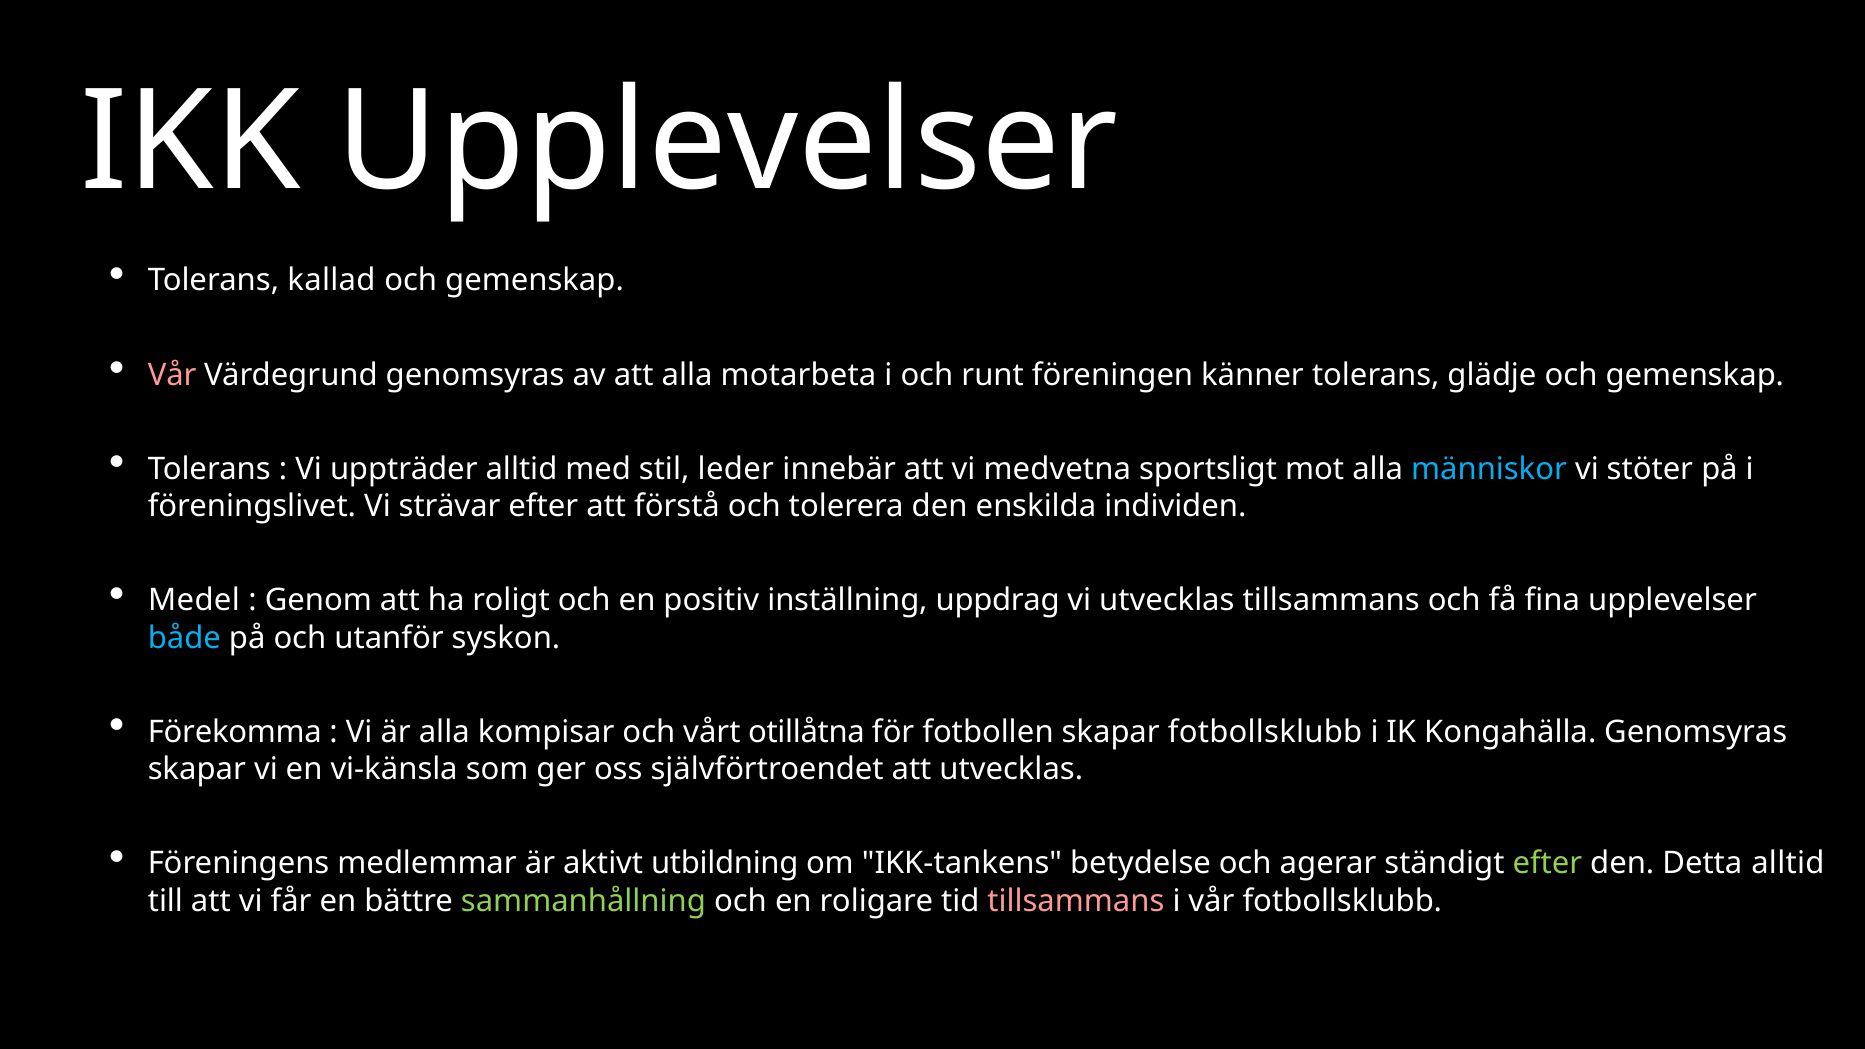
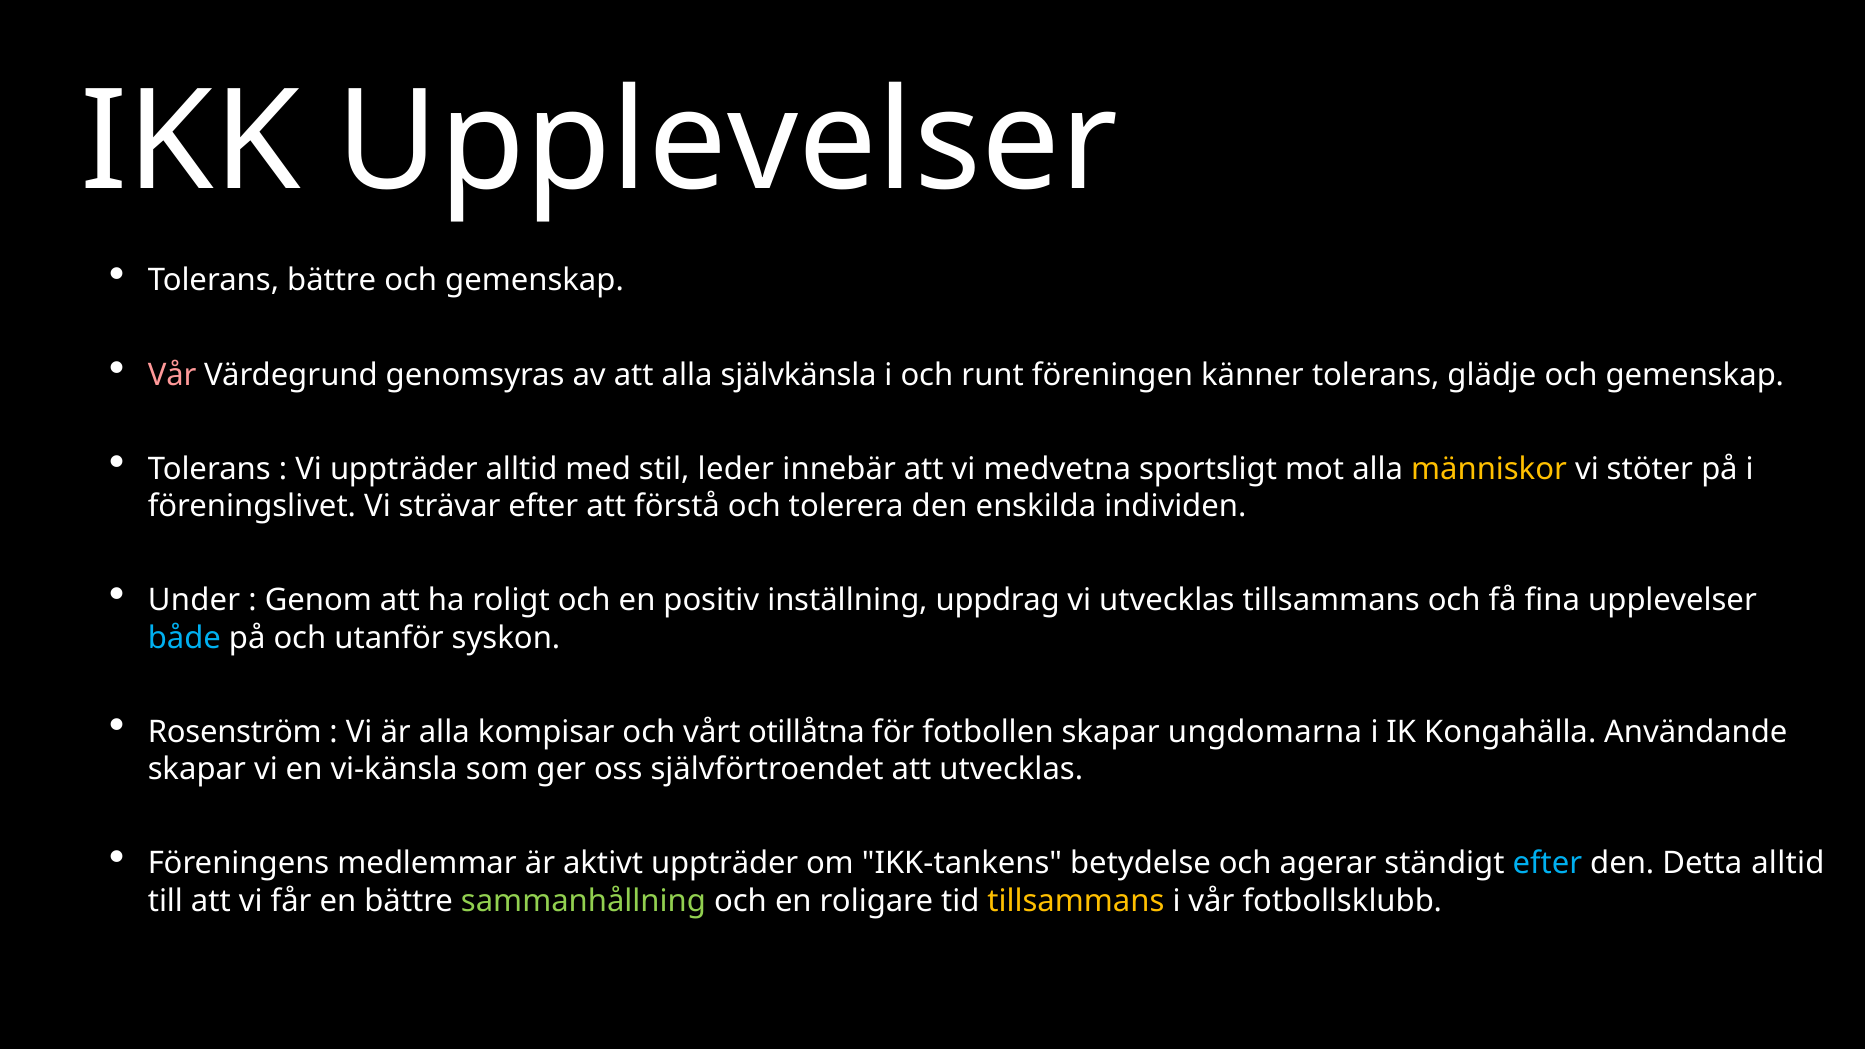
Tolerans kallad: kallad -> bättre
motarbeta: motarbeta -> självkänsla
människor colour: light blue -> yellow
Medel: Medel -> Under
Förekomma: Förekomma -> Rosenström
skapar fotbollsklubb: fotbollsklubb -> ungdomarna
Kongahälla Genomsyras: Genomsyras -> Användande
aktivt utbildning: utbildning -> uppträder
efter at (1547, 864) colour: light green -> light blue
tillsammans at (1076, 901) colour: pink -> yellow
